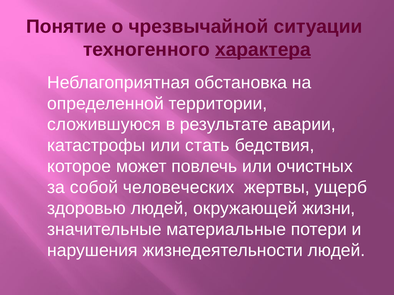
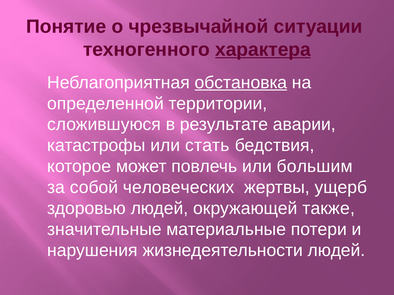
обстановка underline: none -> present
очистных: очистных -> большим
жизни: жизни -> также
